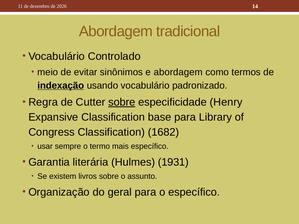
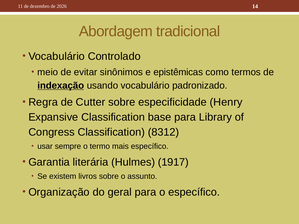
e abordagem: abordagem -> epistêmicas
sobre at (122, 102) underline: present -> none
1682: 1682 -> 8312
1931: 1931 -> 1917
